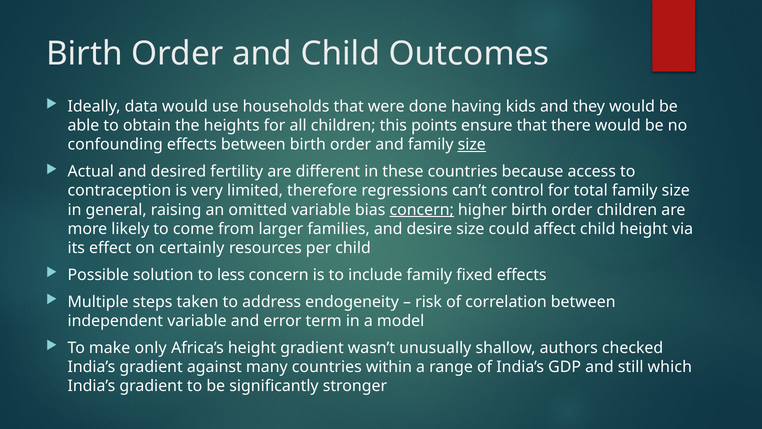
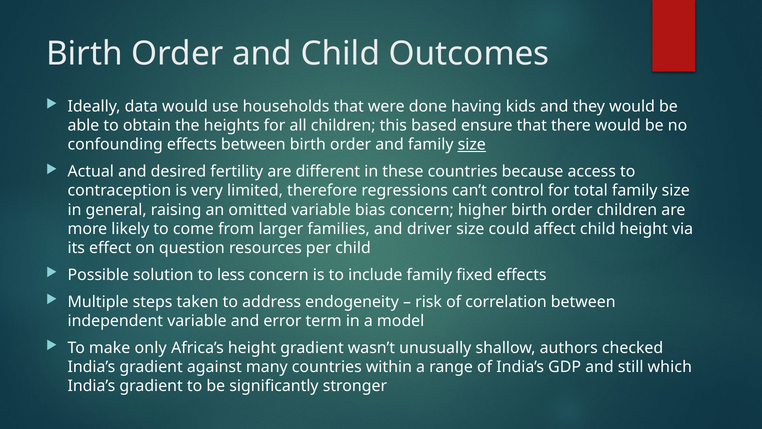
points: points -> based
concern at (422, 210) underline: present -> none
desire: desire -> driver
certainly: certainly -> question
